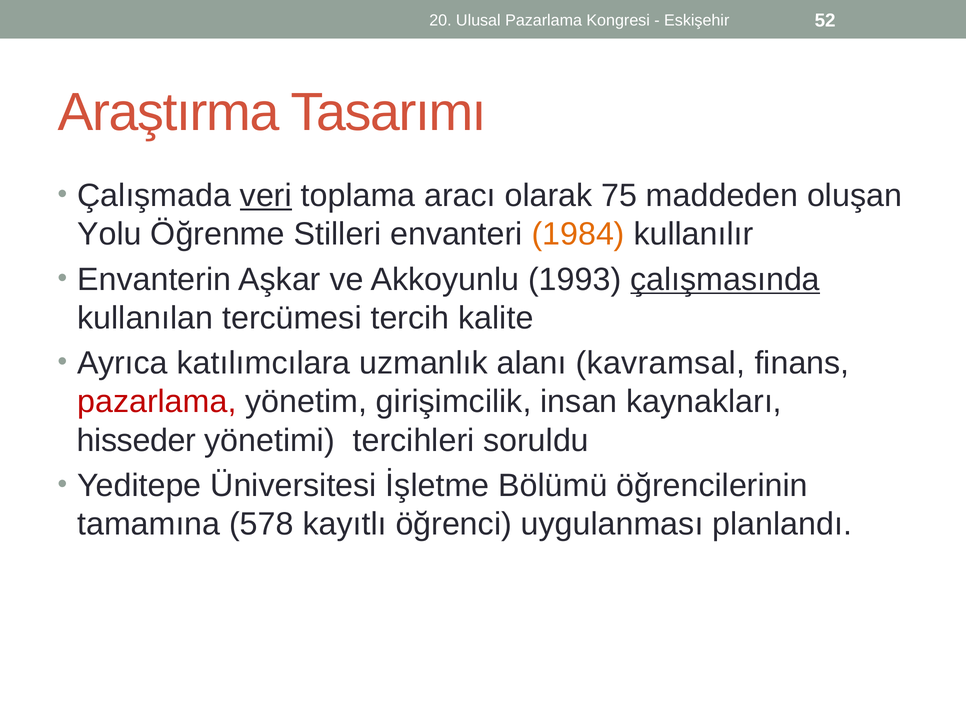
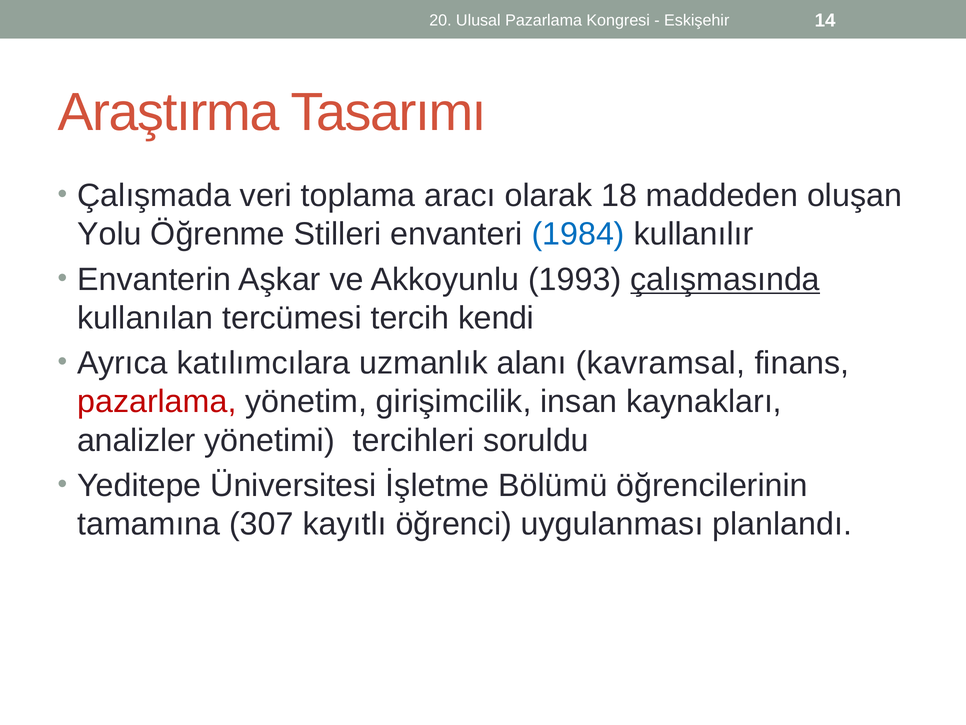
52: 52 -> 14
veri underline: present -> none
75: 75 -> 18
1984 colour: orange -> blue
kalite: kalite -> kendi
hisseder: hisseder -> analizler
578: 578 -> 307
